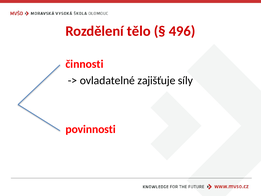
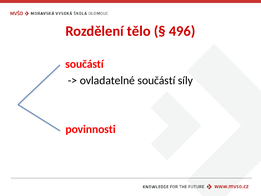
činnosti at (84, 64): činnosti -> součástí
ovladatelné zajišťuje: zajišťuje -> součástí
